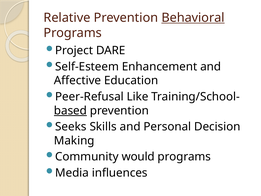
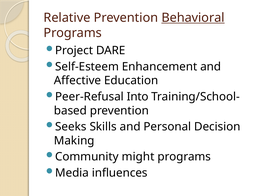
Like: Like -> Into
based underline: present -> none
would: would -> might
